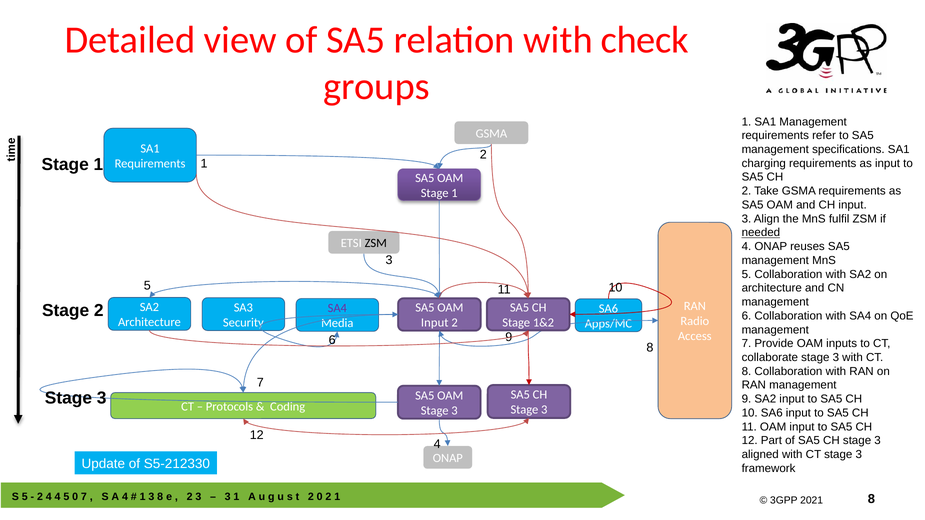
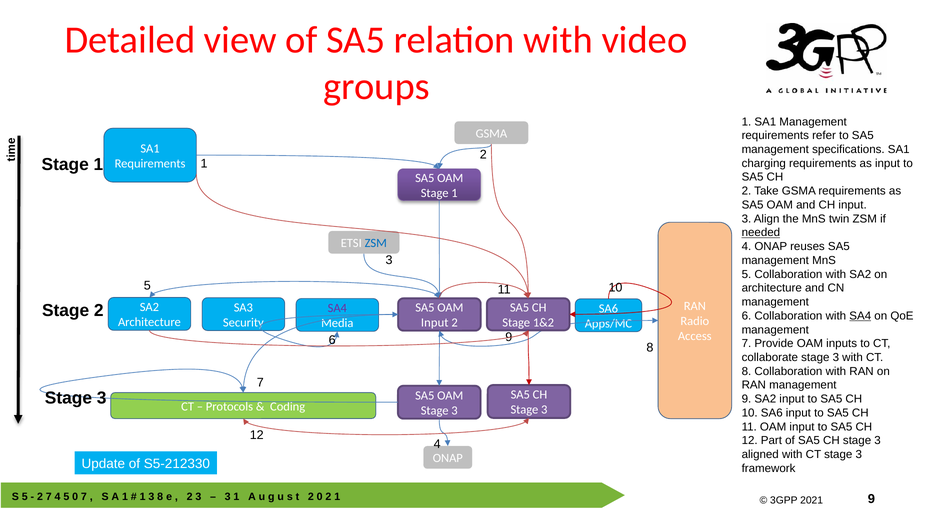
check: check -> video
fulfil: fulfil -> twin
ZSM at (376, 243) colour: black -> blue
SA4 at (860, 316) underline: none -> present
2 4: 4 -> 7
4 at (125, 497): 4 -> 1
8 at (871, 499): 8 -> 9
